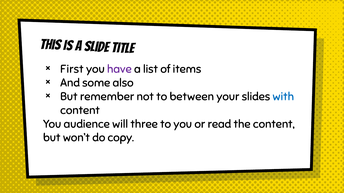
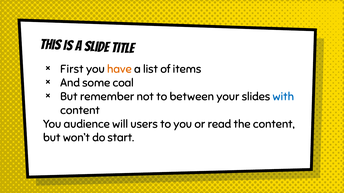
have colour: purple -> orange
also: also -> coal
three: three -> users
copy: copy -> start
